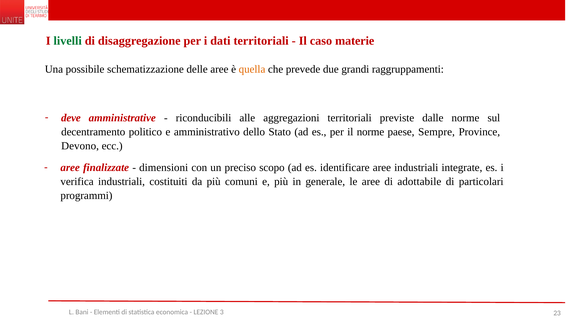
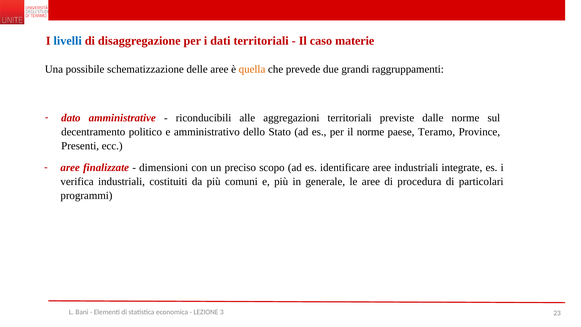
livelli colour: green -> blue
deve: deve -> dato
Sempre: Sempre -> Teramo
Devono: Devono -> Presenti
adottabile: adottabile -> procedura
